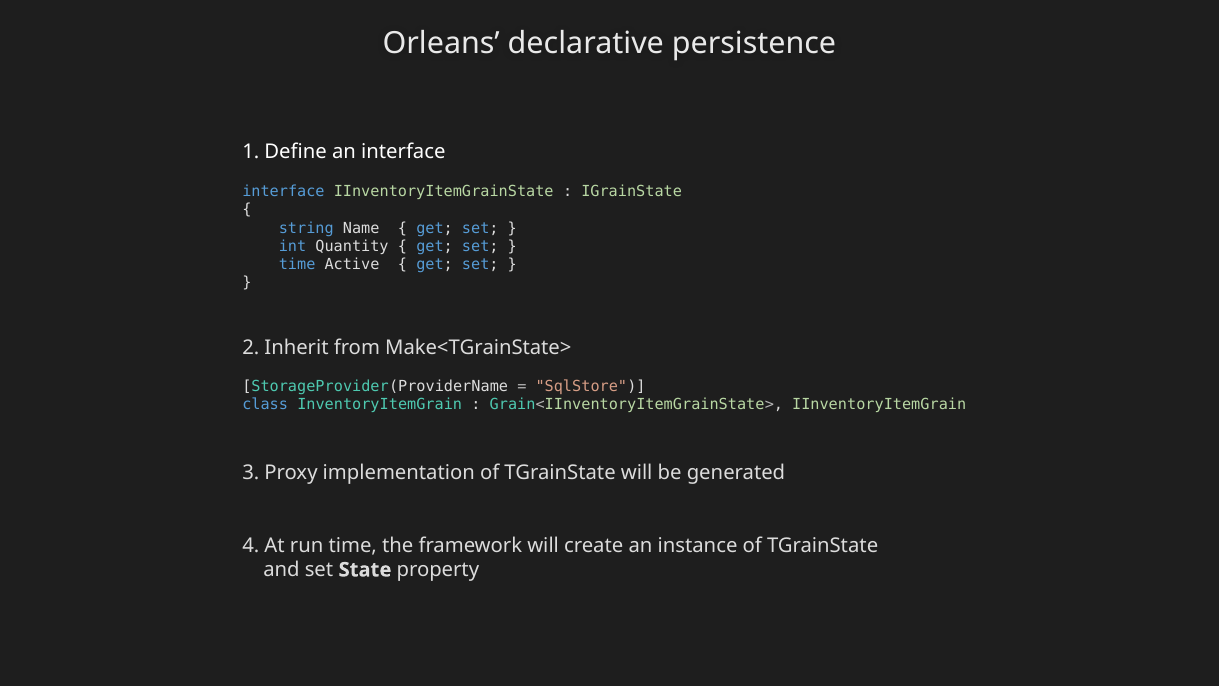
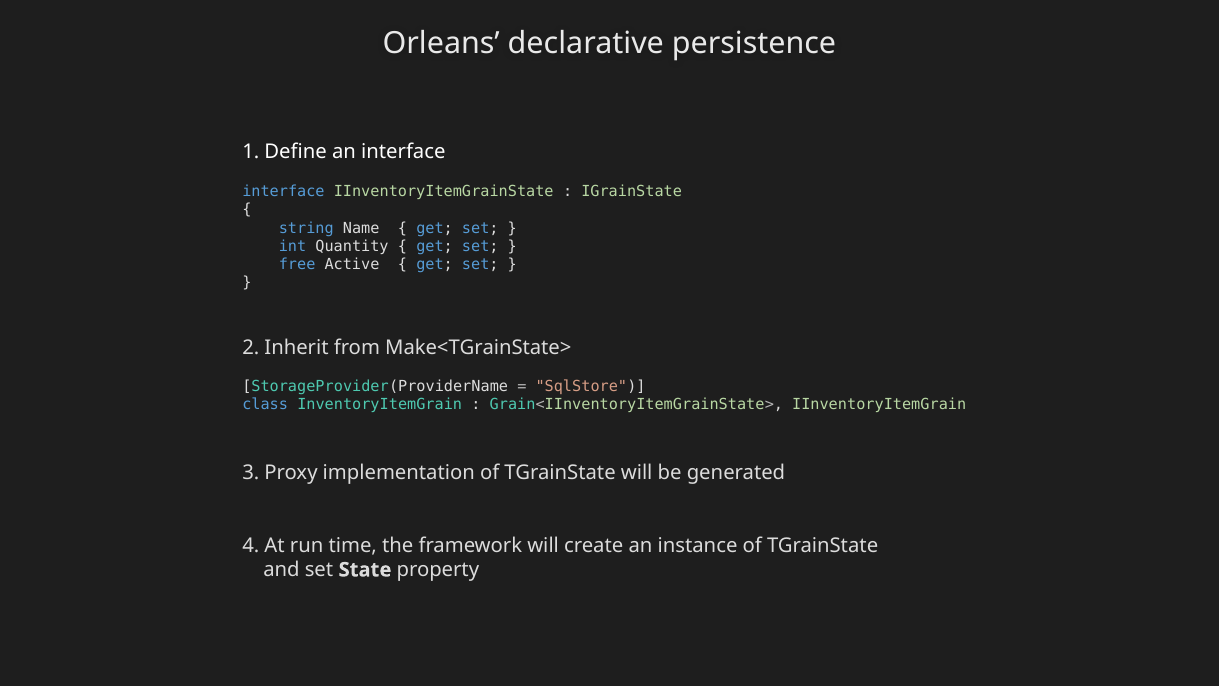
time at (297, 265): time -> free
